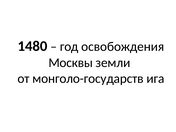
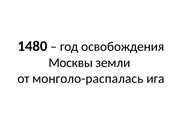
монголо-государств: монголо-государств -> монголо-распалась
